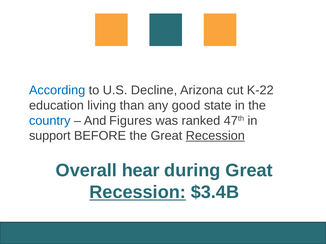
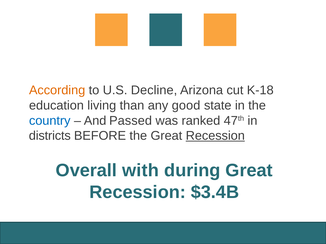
According colour: blue -> orange
K-22: K-22 -> K-18
Figures: Figures -> Passed
support: support -> districts
hear: hear -> with
Recession at (138, 193) underline: present -> none
